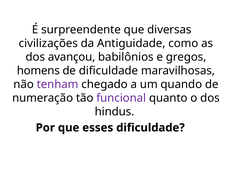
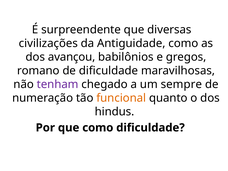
homens: homens -> romano
quando: quando -> sempre
funcional colour: purple -> orange
que esses: esses -> como
